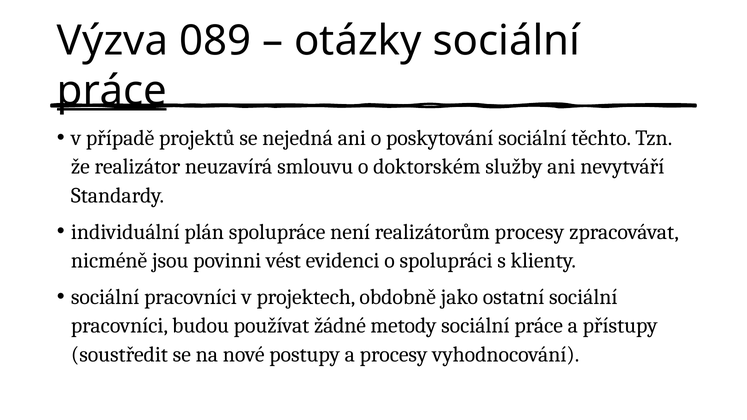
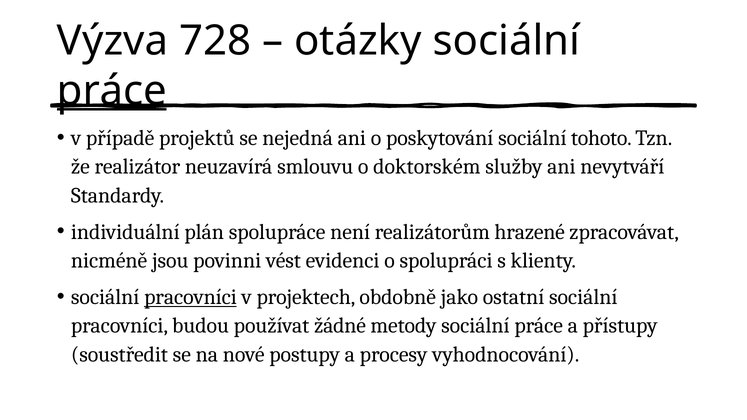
089: 089 -> 728
těchto: těchto -> tohoto
realizátorům procesy: procesy -> hrazené
pracovníci at (190, 297) underline: none -> present
